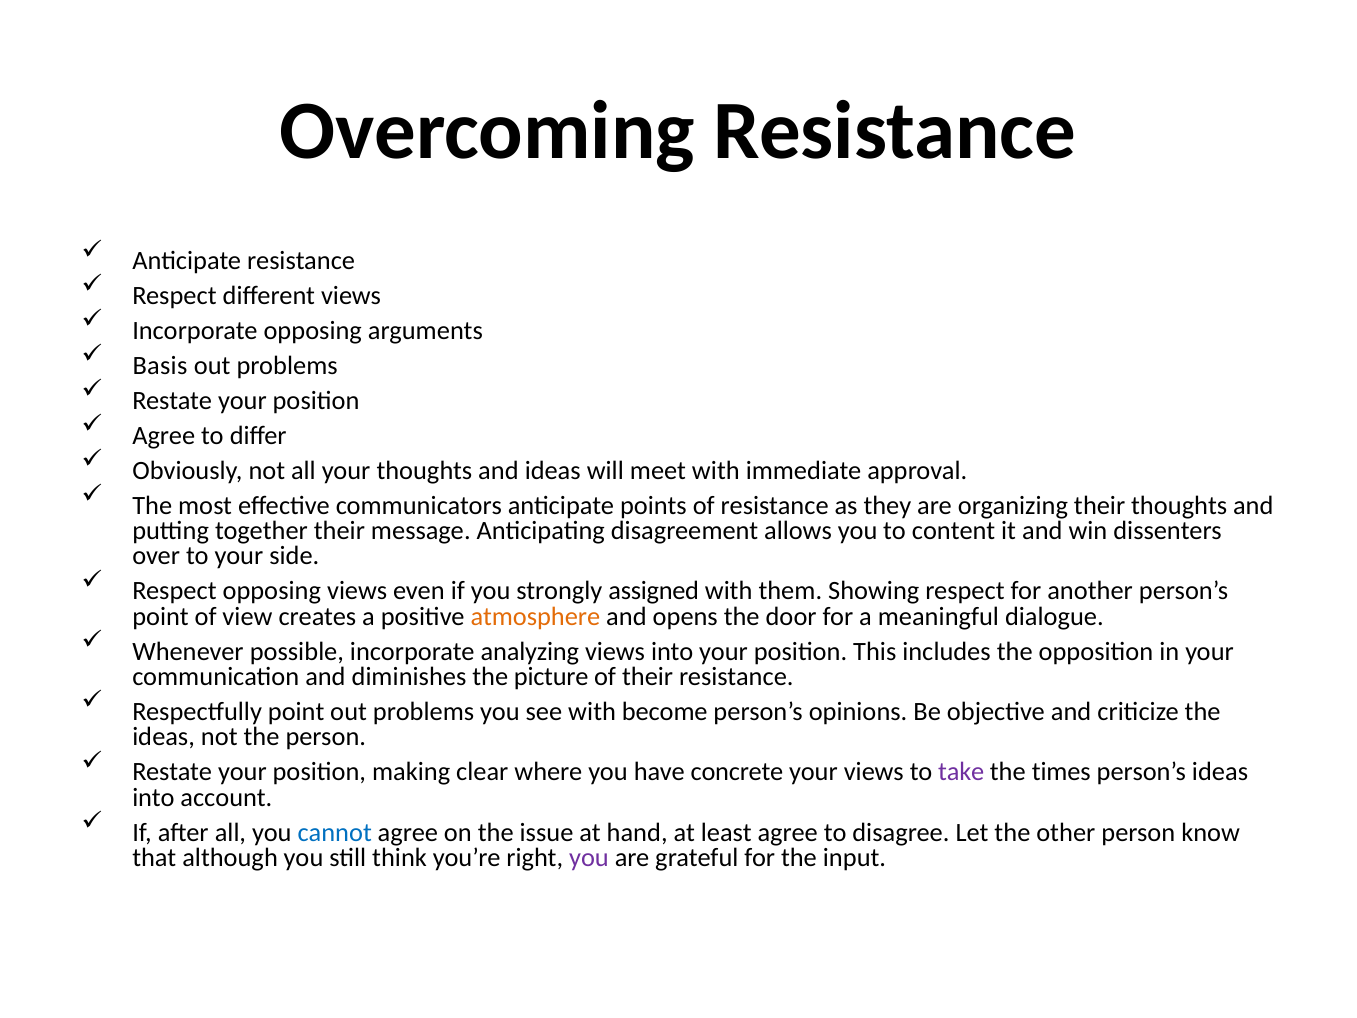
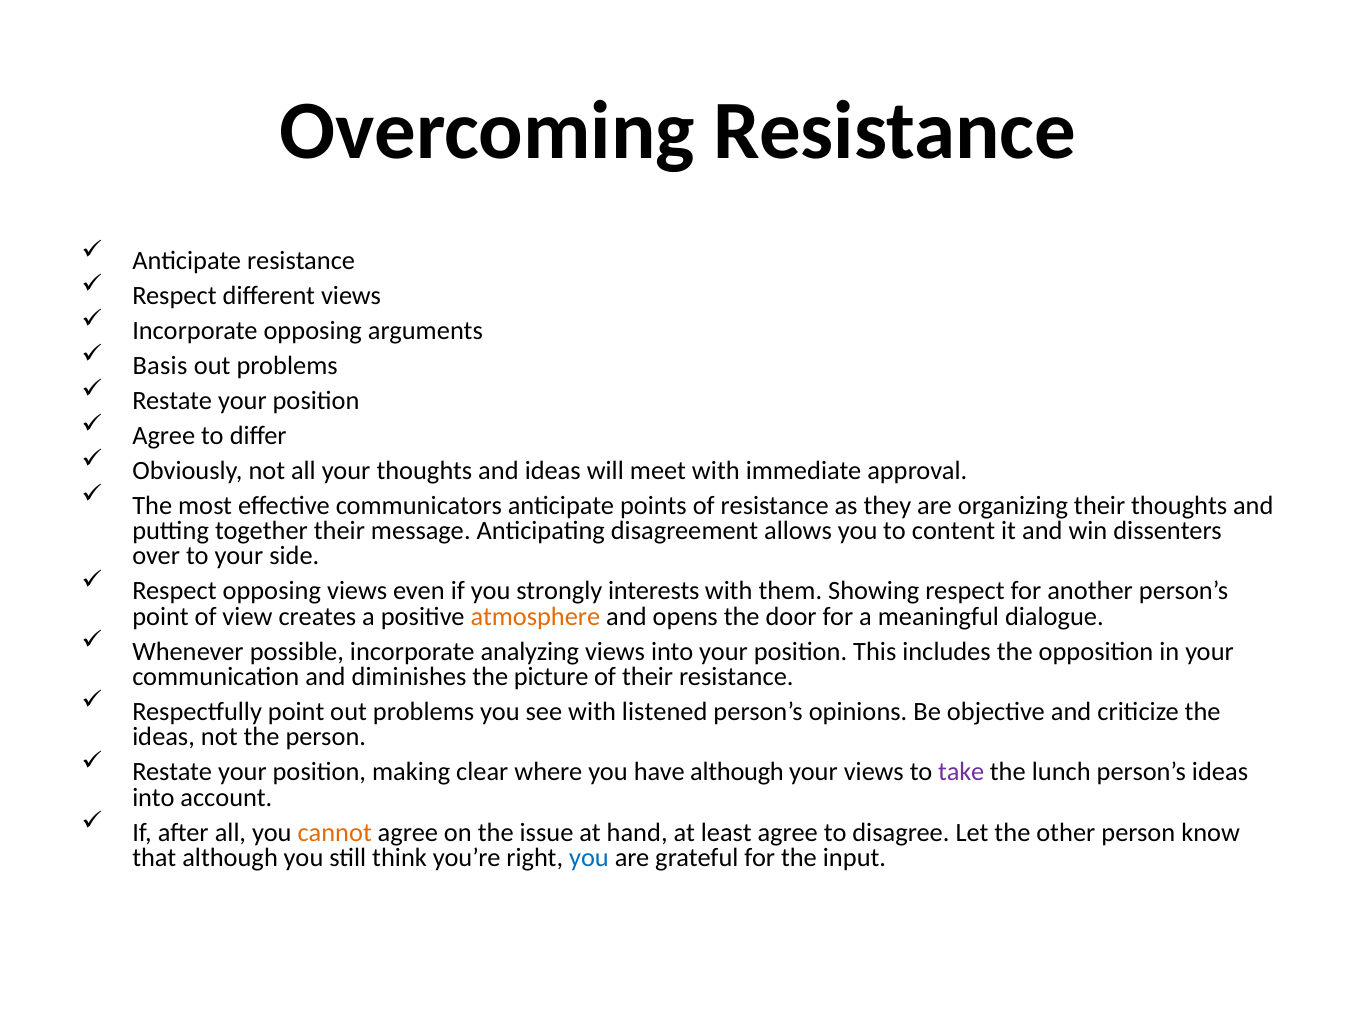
assigned: assigned -> interests
become: become -> listened
have concrete: concrete -> although
times: times -> lunch
cannot colour: blue -> orange
you at (589, 857) colour: purple -> blue
